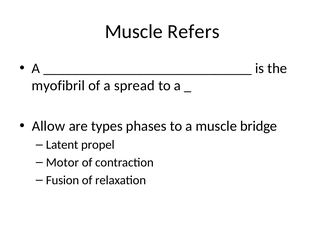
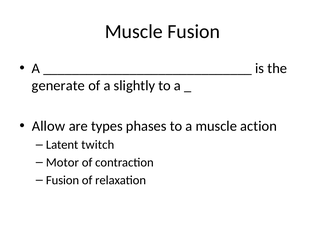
Muscle Refers: Refers -> Fusion
myofibril: myofibril -> generate
spread: spread -> slightly
bridge: bridge -> action
propel: propel -> twitch
